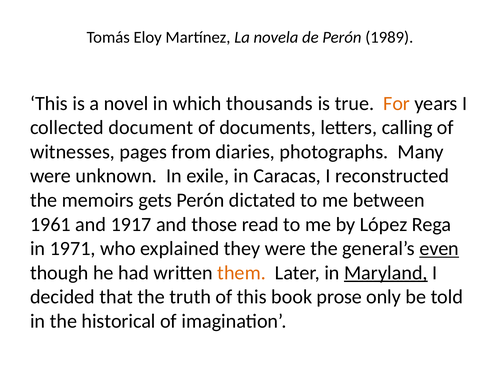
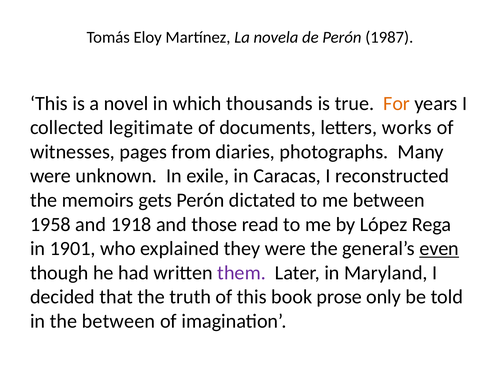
1989: 1989 -> 1987
document: document -> legitimate
calling: calling -> works
1961: 1961 -> 1958
1917: 1917 -> 1918
1971: 1971 -> 1901
them colour: orange -> purple
Maryland underline: present -> none
the historical: historical -> between
